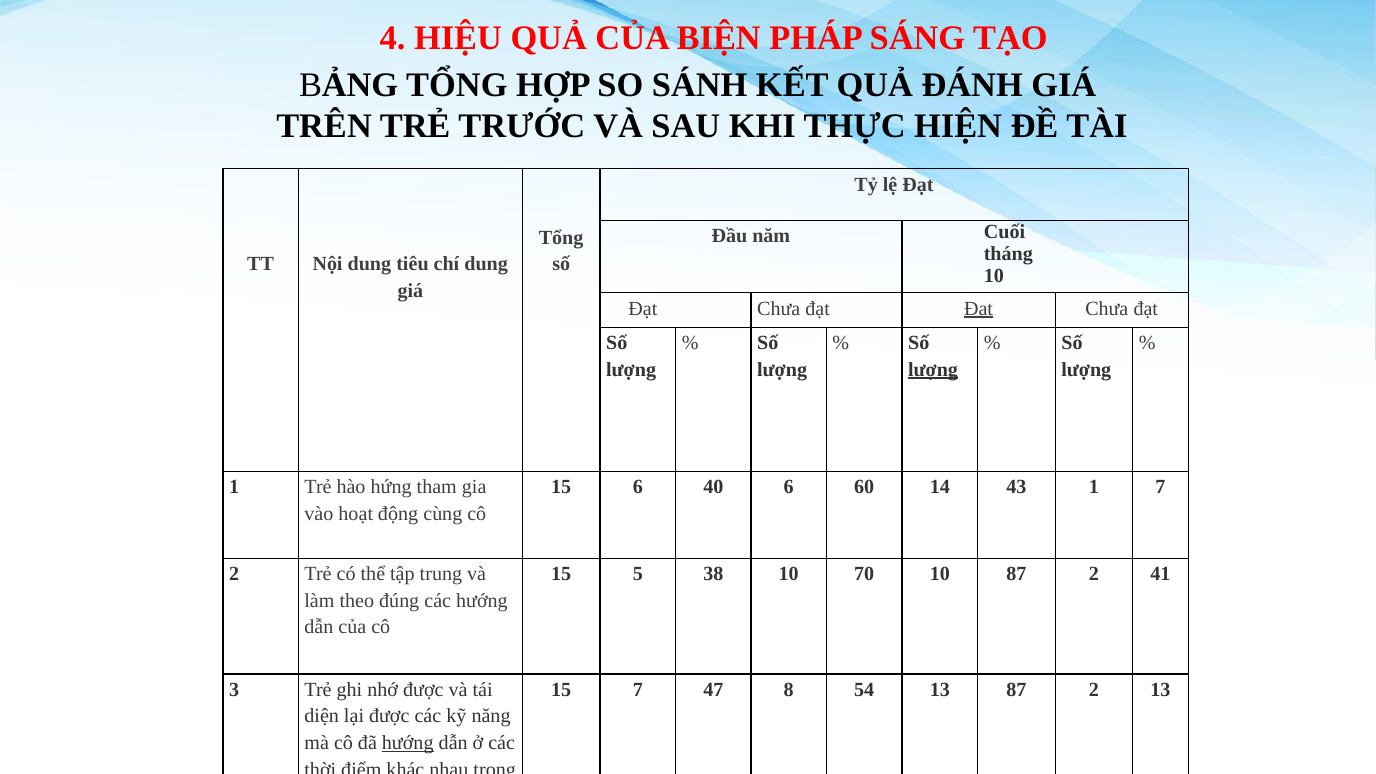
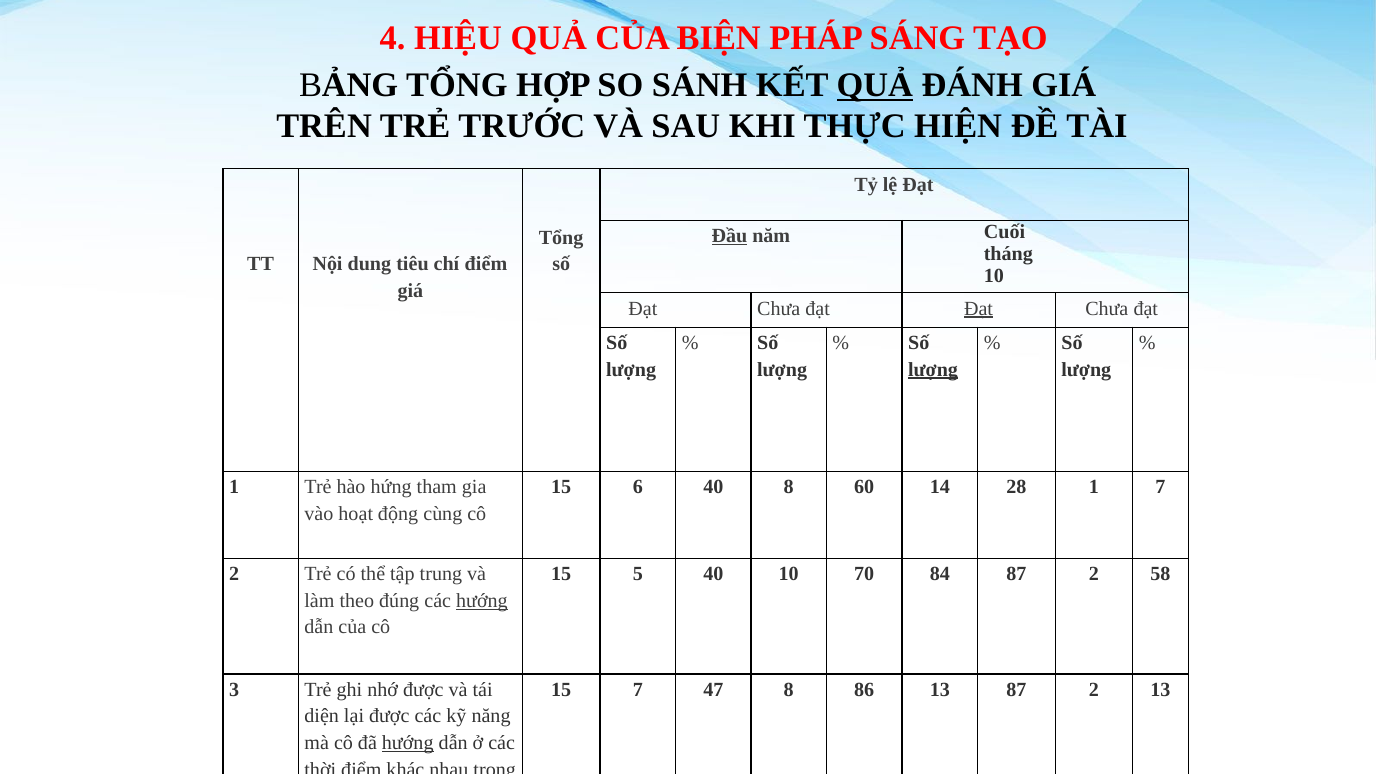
QUẢ at (875, 85) underline: none -> present
Đầu underline: none -> present
chí dung: dung -> điểm
40 6: 6 -> 8
43: 43 -> 28
5 38: 38 -> 40
70 10: 10 -> 84
41: 41 -> 58
hướng at (482, 601) underline: none -> present
54: 54 -> 86
